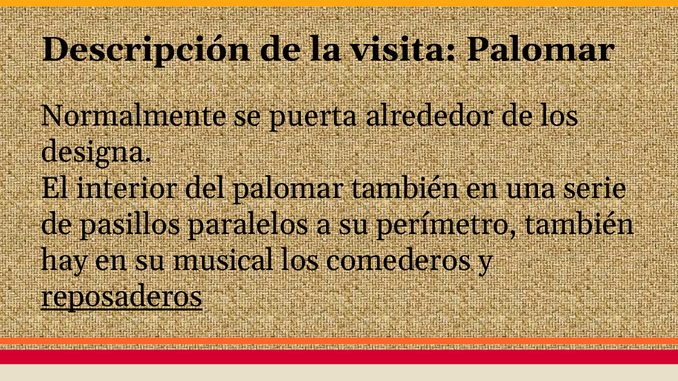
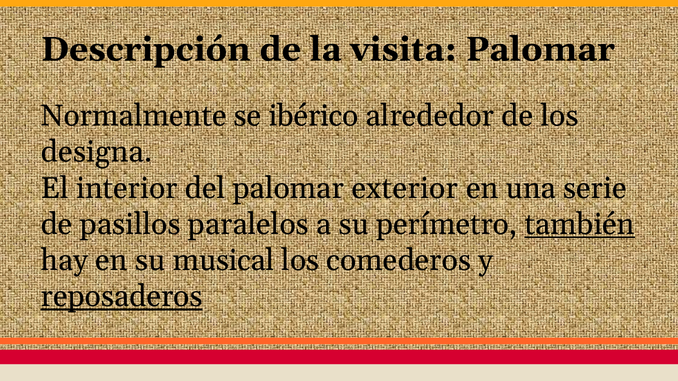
puerta: puerta -> ibérico
palomar también: también -> exterior
también at (580, 224) underline: none -> present
